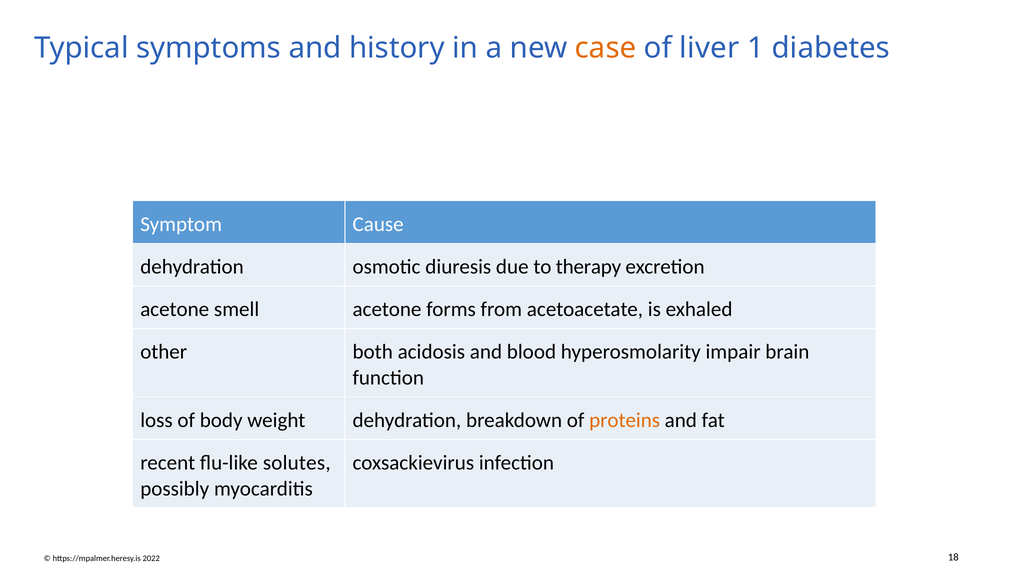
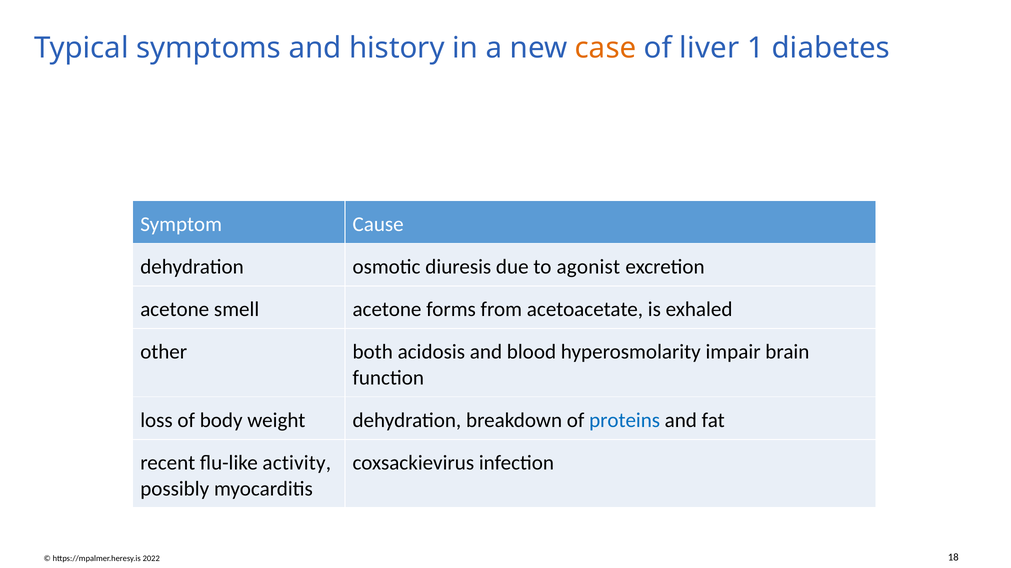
therapy: therapy -> agonist
proteins colour: orange -> blue
solutes: solutes -> activity
